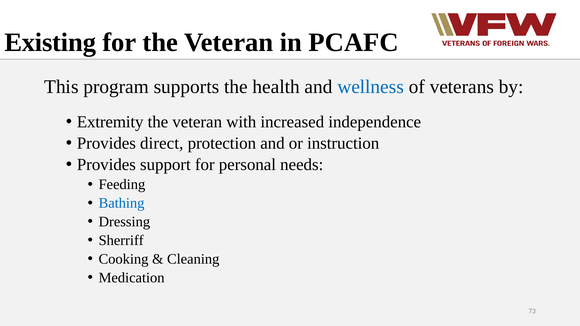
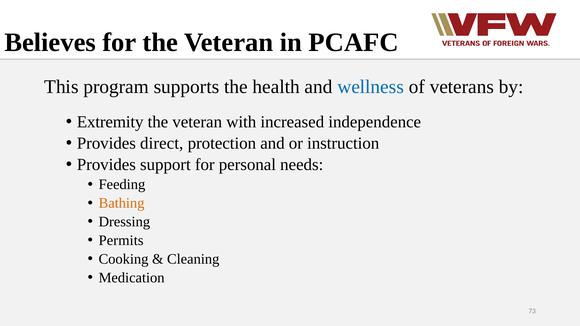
Existing: Existing -> Believes
Bathing colour: blue -> orange
Sherriff: Sherriff -> Permits
